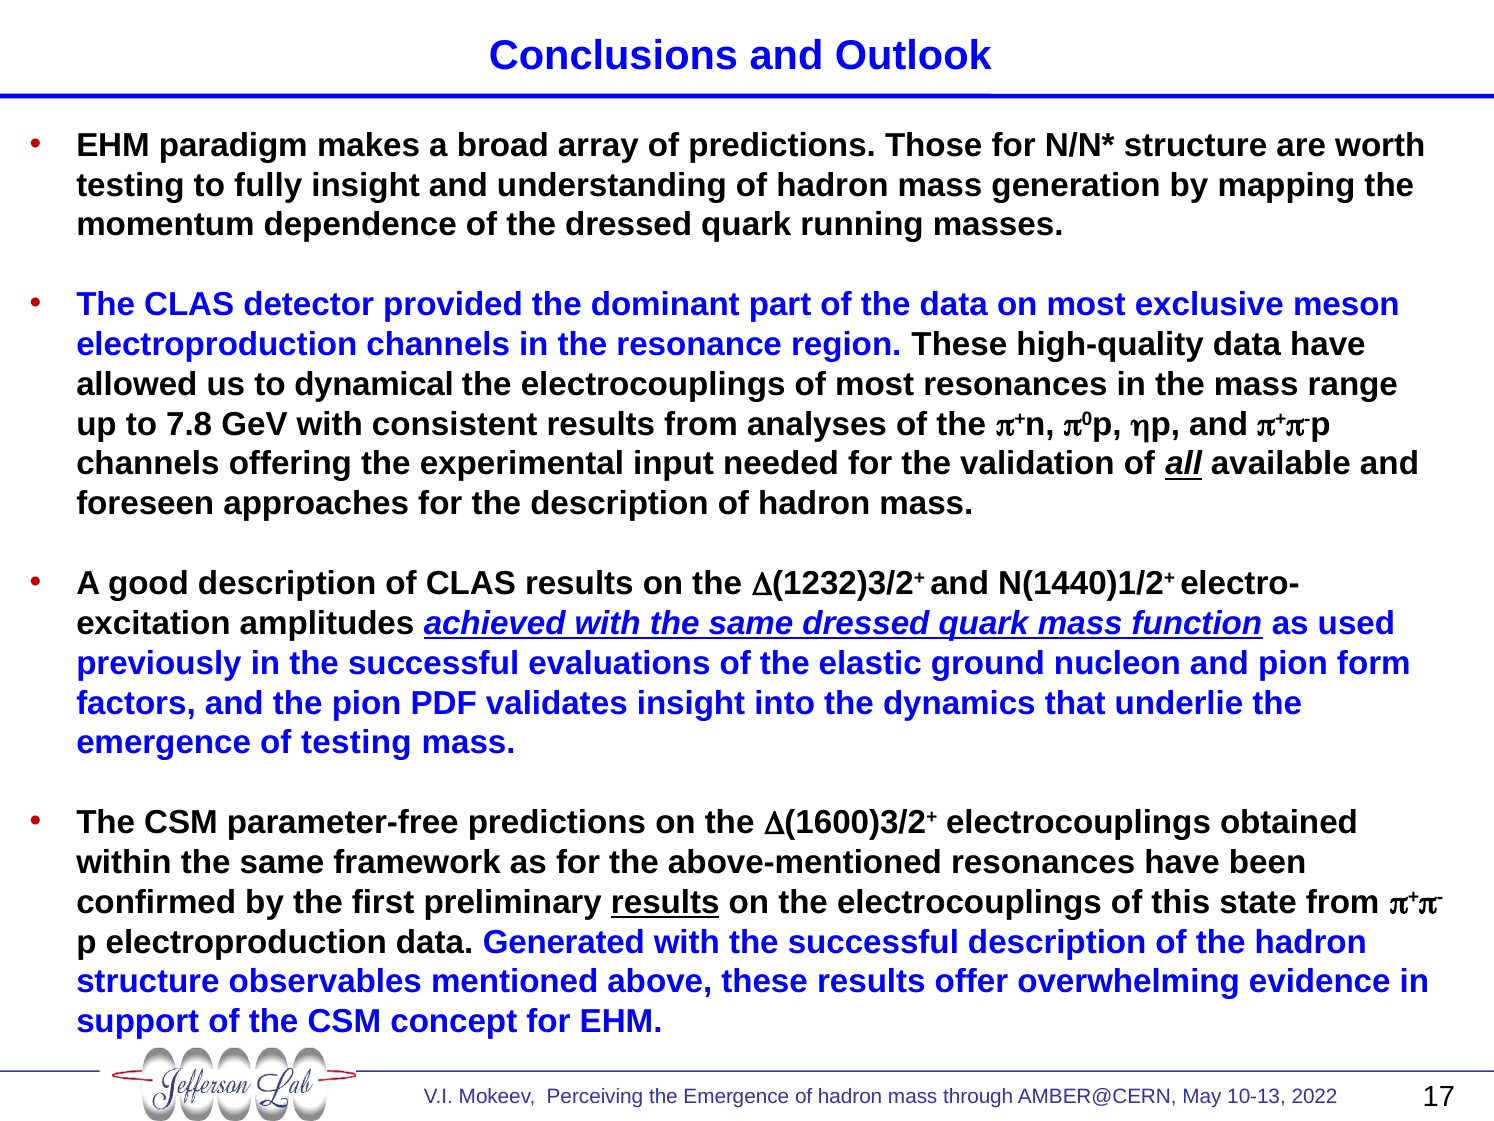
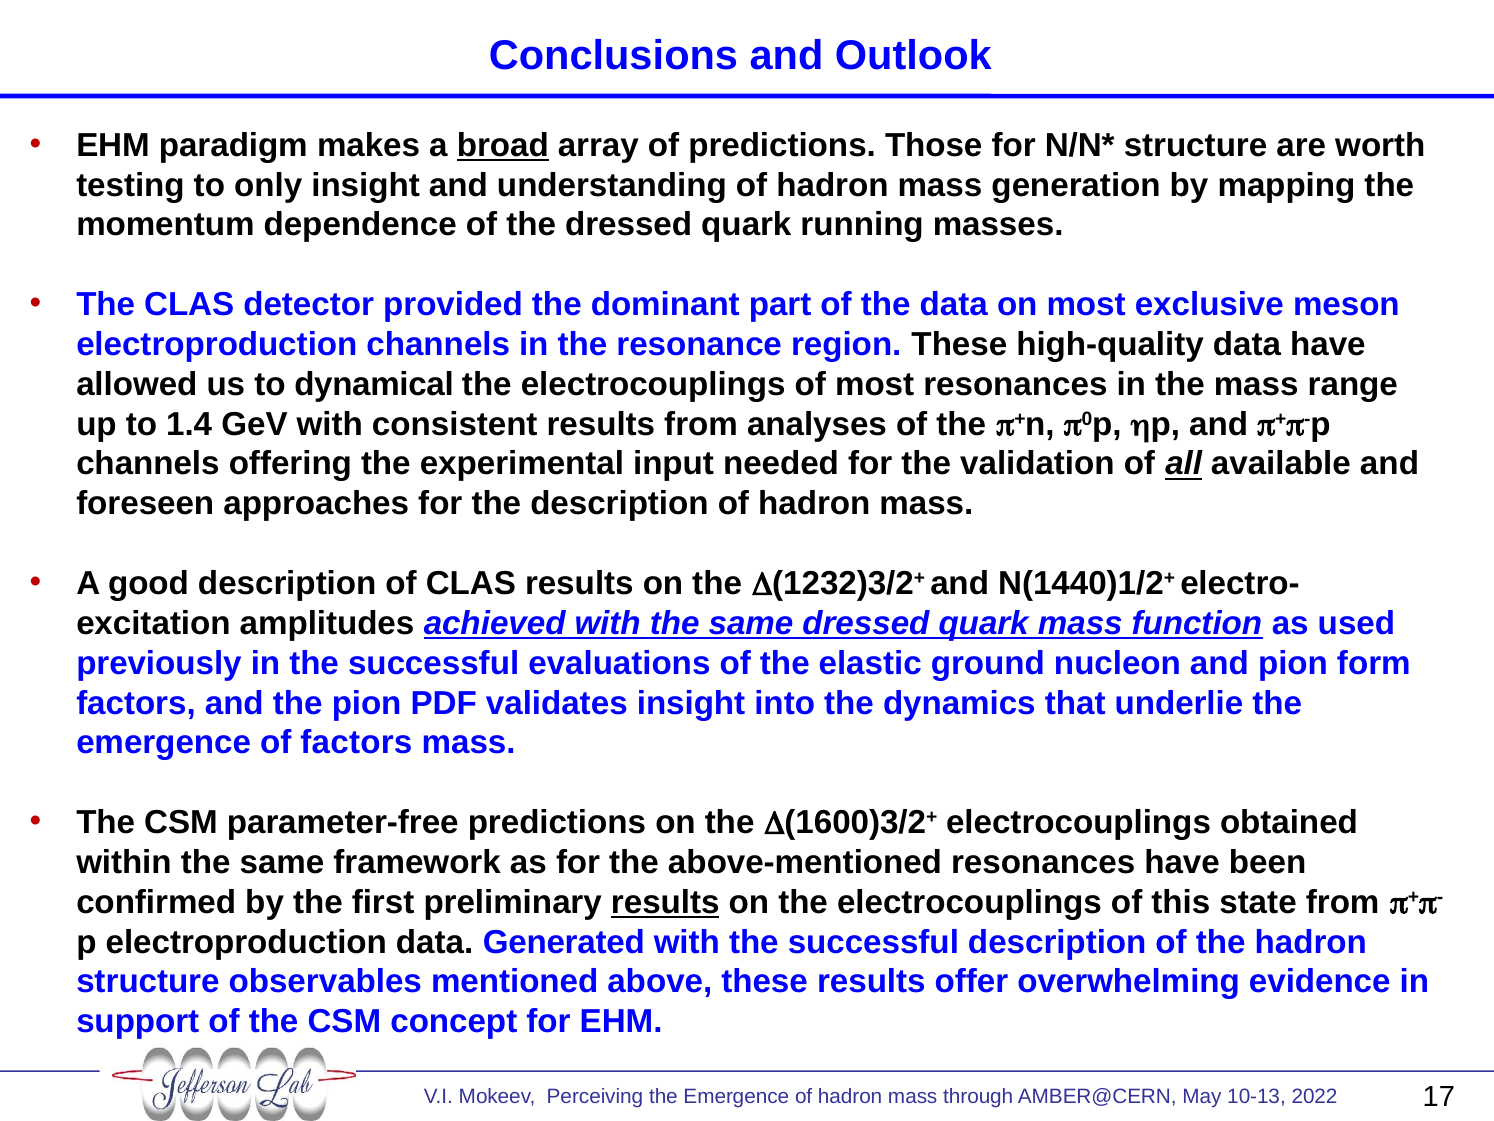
broad underline: none -> present
fully: fully -> only
7.8: 7.8 -> 1.4
of testing: testing -> factors
